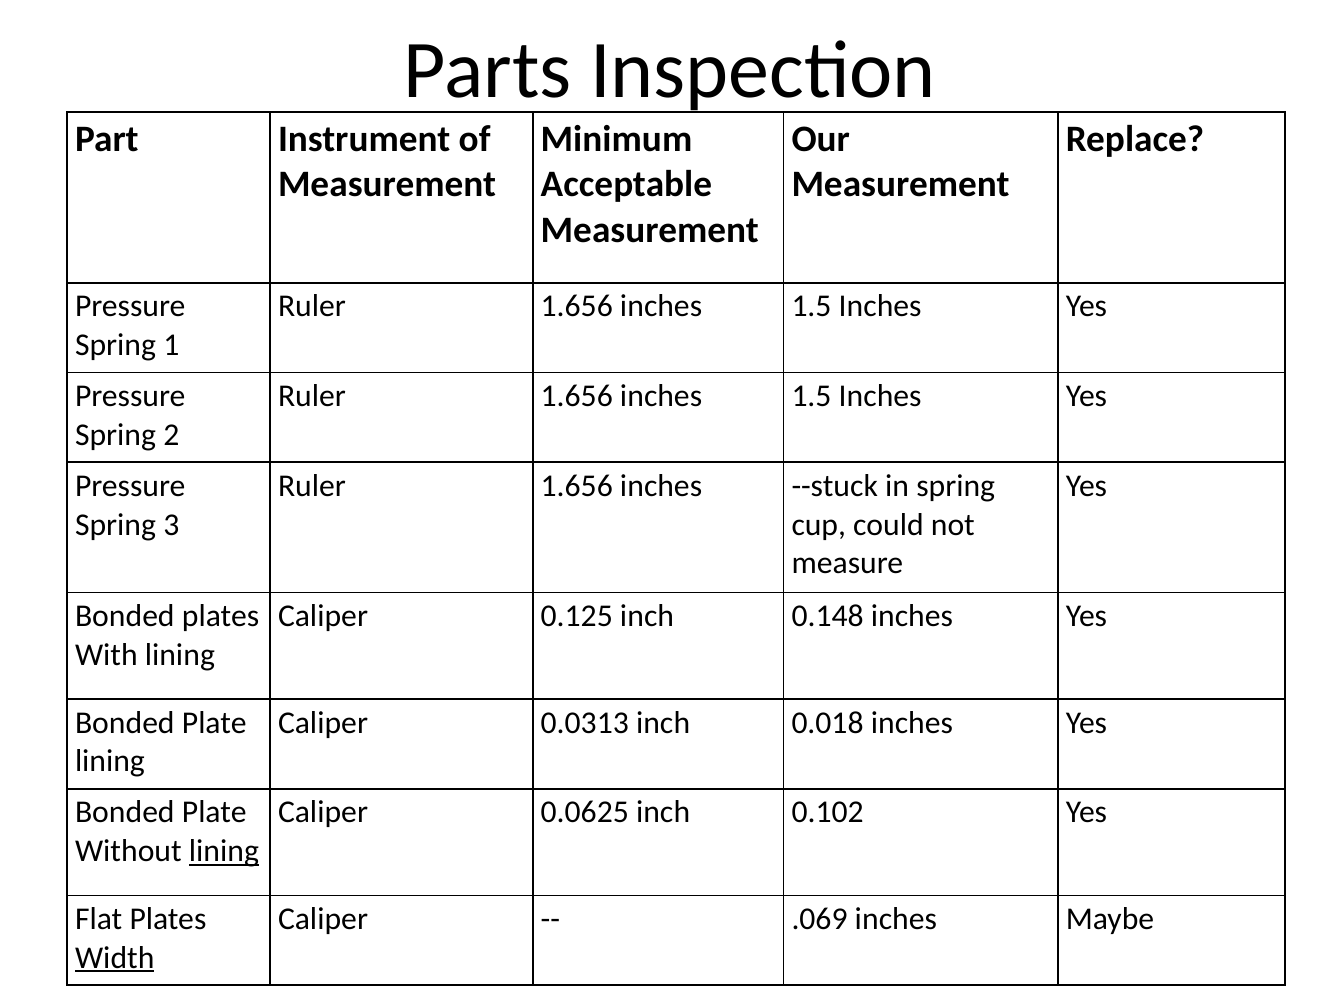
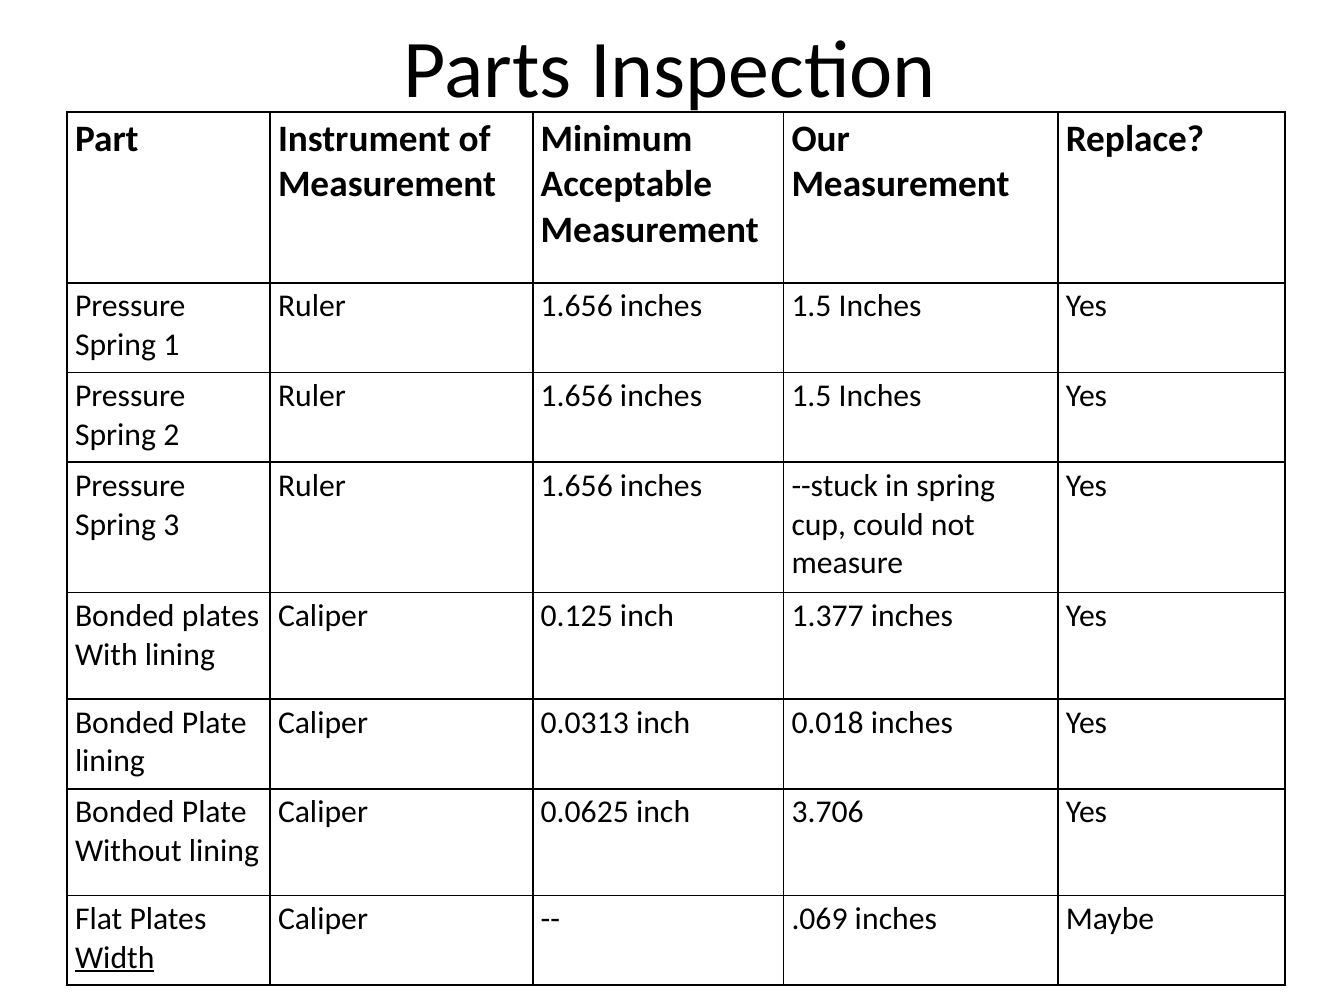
0.148: 0.148 -> 1.377
0.102: 0.102 -> 3.706
lining at (224, 851) underline: present -> none
